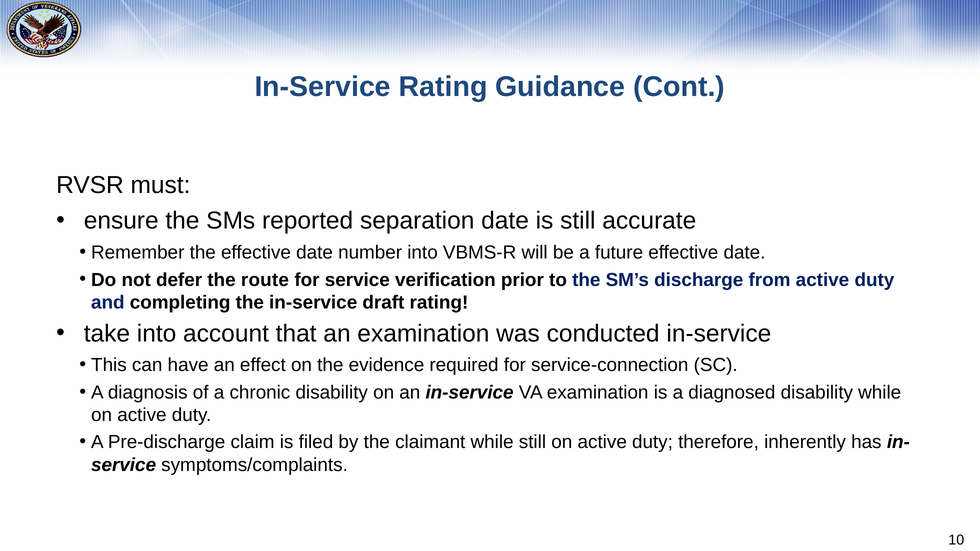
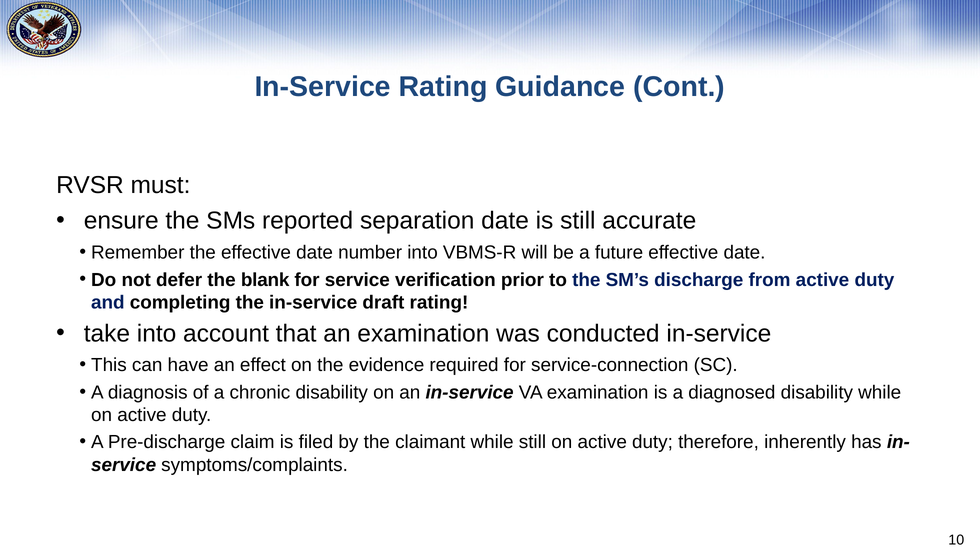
route: route -> blank
